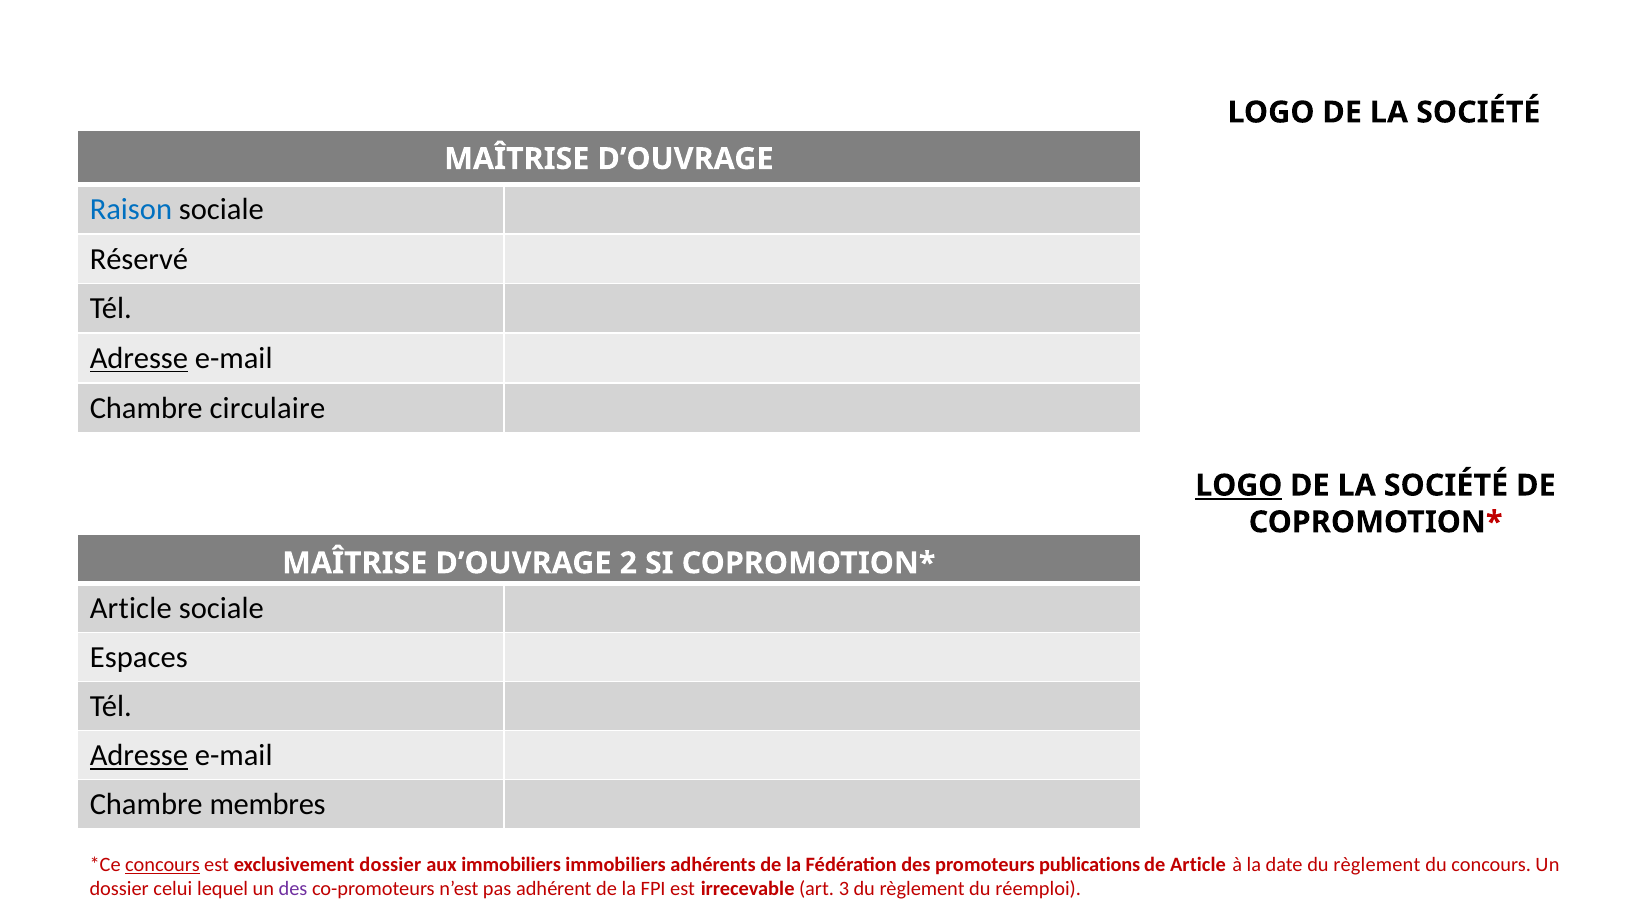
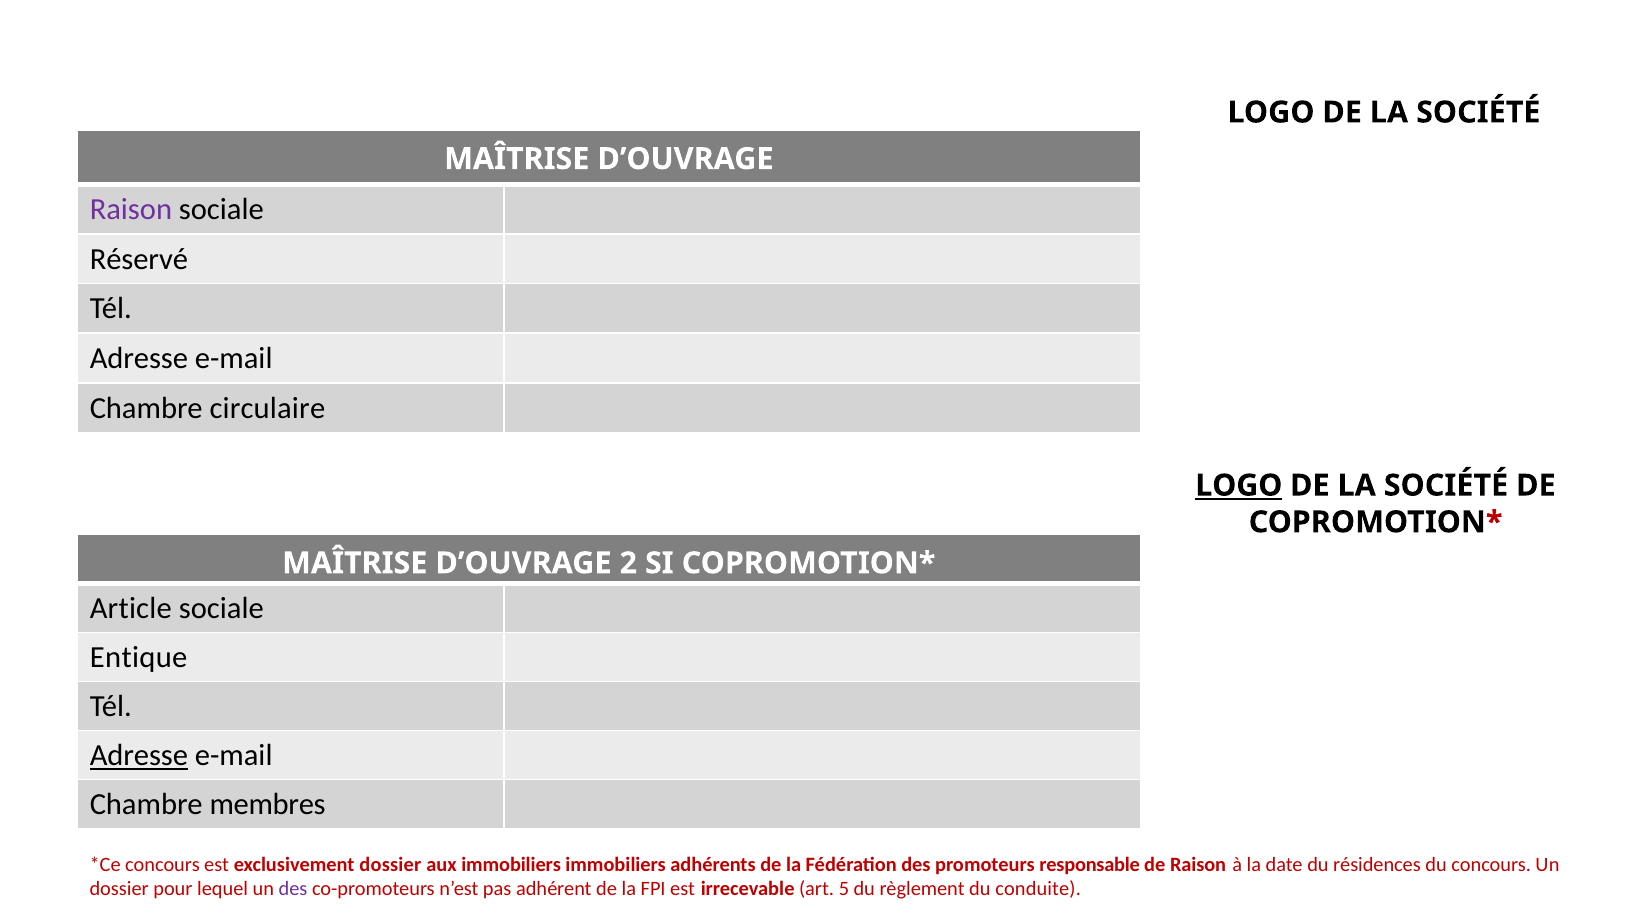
Raison at (131, 209) colour: blue -> purple
Adresse at (139, 358) underline: present -> none
Espaces: Espaces -> Entique
concours at (163, 864) underline: present -> none
publications: publications -> responsable
de Article: Article -> Raison
date du règlement: règlement -> résidences
celui: celui -> pour
3: 3 -> 5
réemploi: réemploi -> conduite
